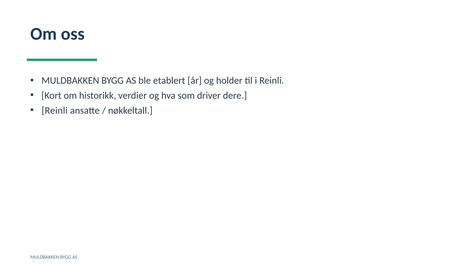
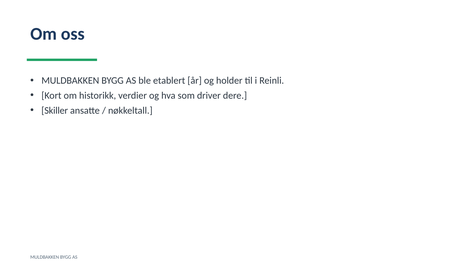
Reinli at (55, 110): Reinli -> Skiller
